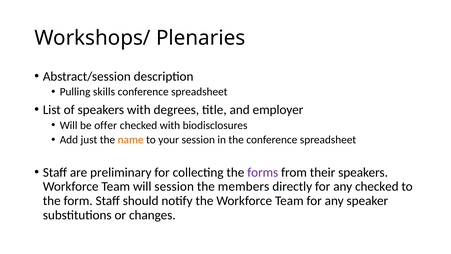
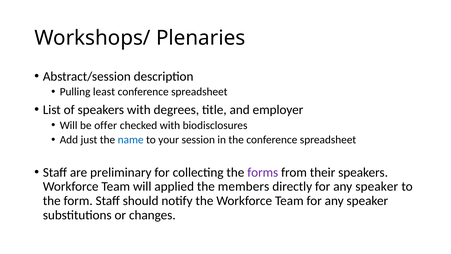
skills: skills -> least
name colour: orange -> blue
will session: session -> applied
directly for any checked: checked -> speaker
